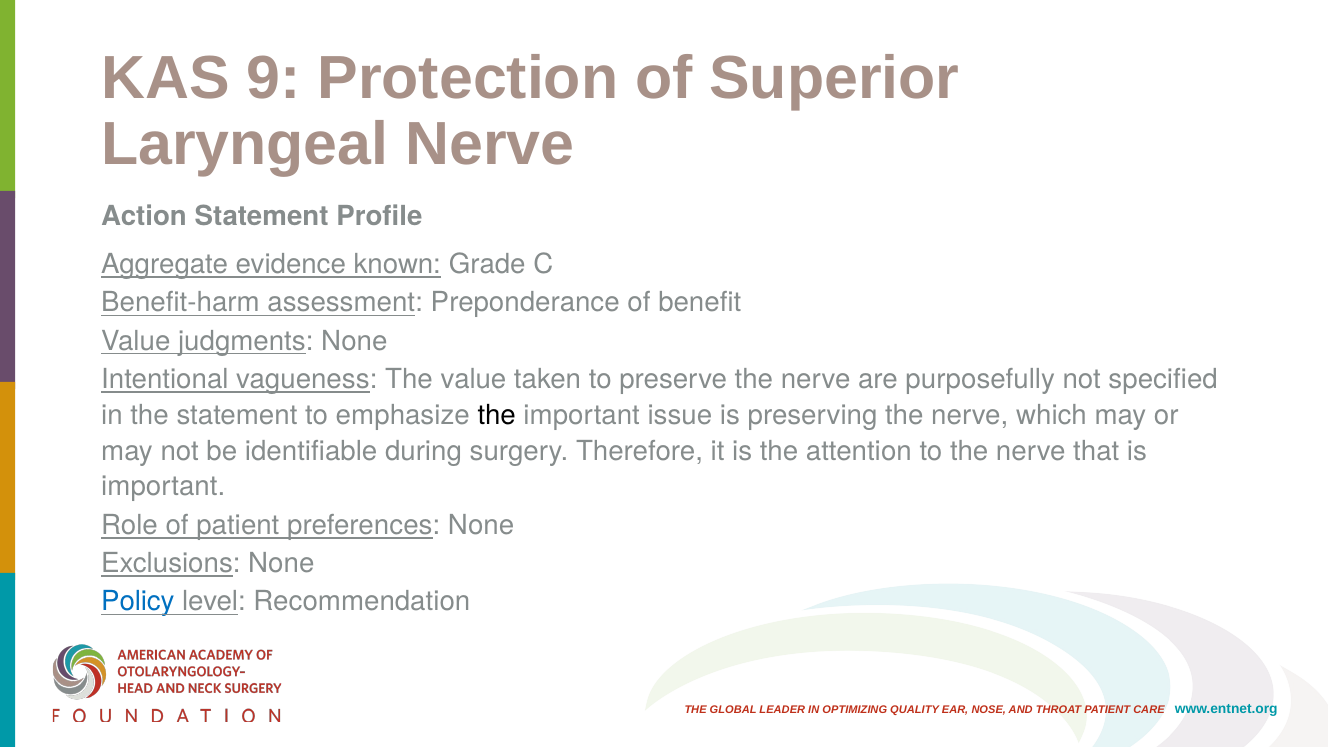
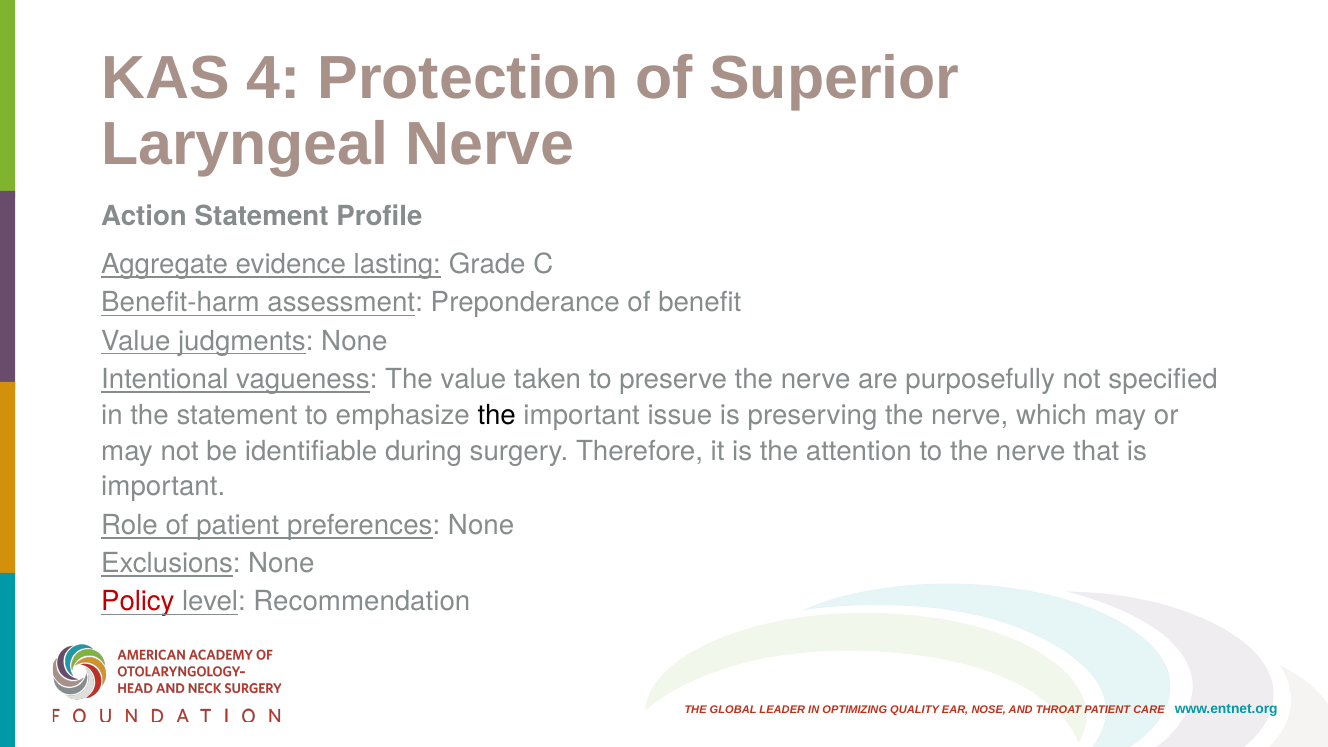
9: 9 -> 4
known: known -> lasting
Policy colour: blue -> red
